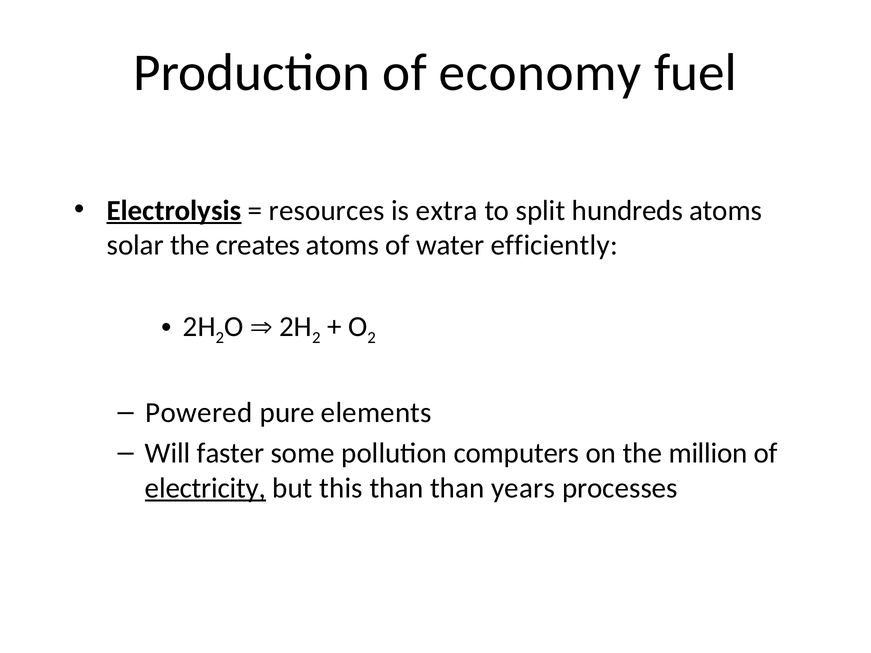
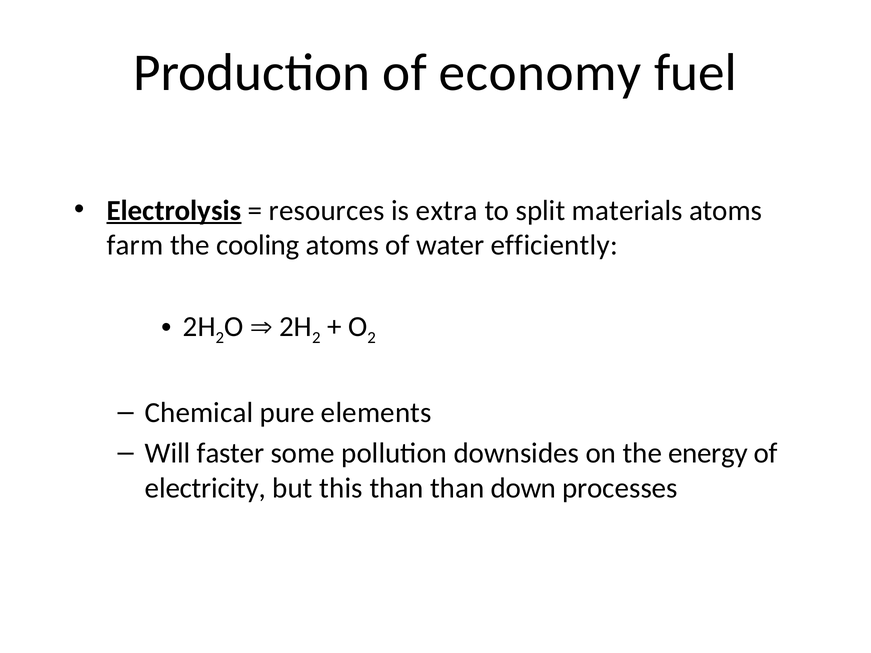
hundreds: hundreds -> materials
solar: solar -> farm
creates: creates -> cooling
Powered: Powered -> Chemical
computers: computers -> downsides
million: million -> energy
electricity underline: present -> none
years: years -> down
